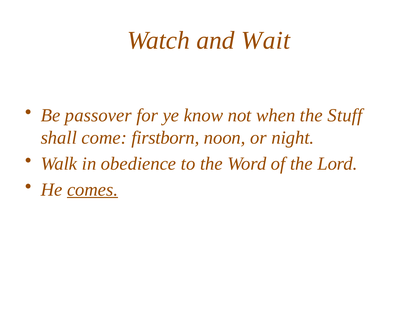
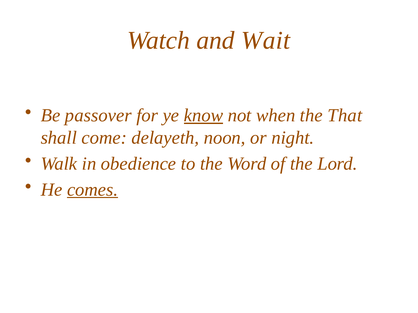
know underline: none -> present
Stuff: Stuff -> That
firstborn: firstborn -> delayeth
